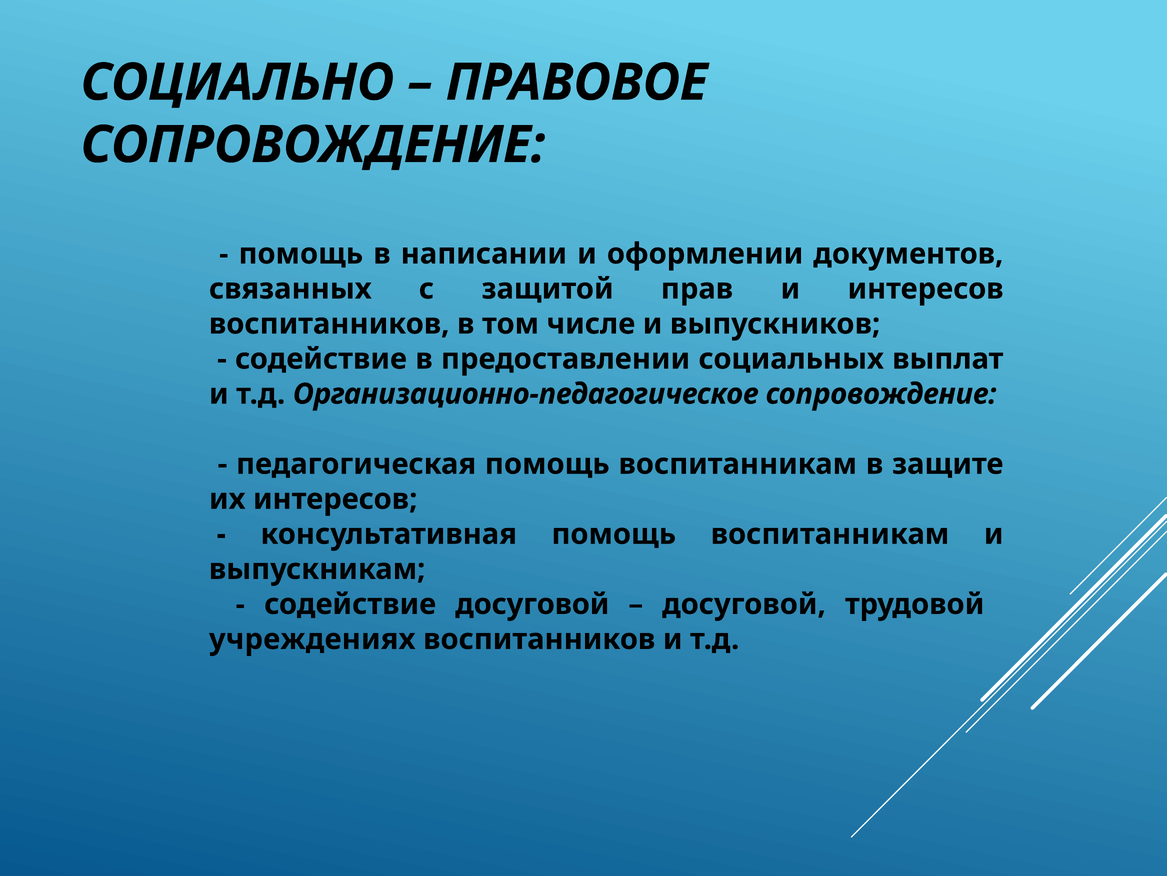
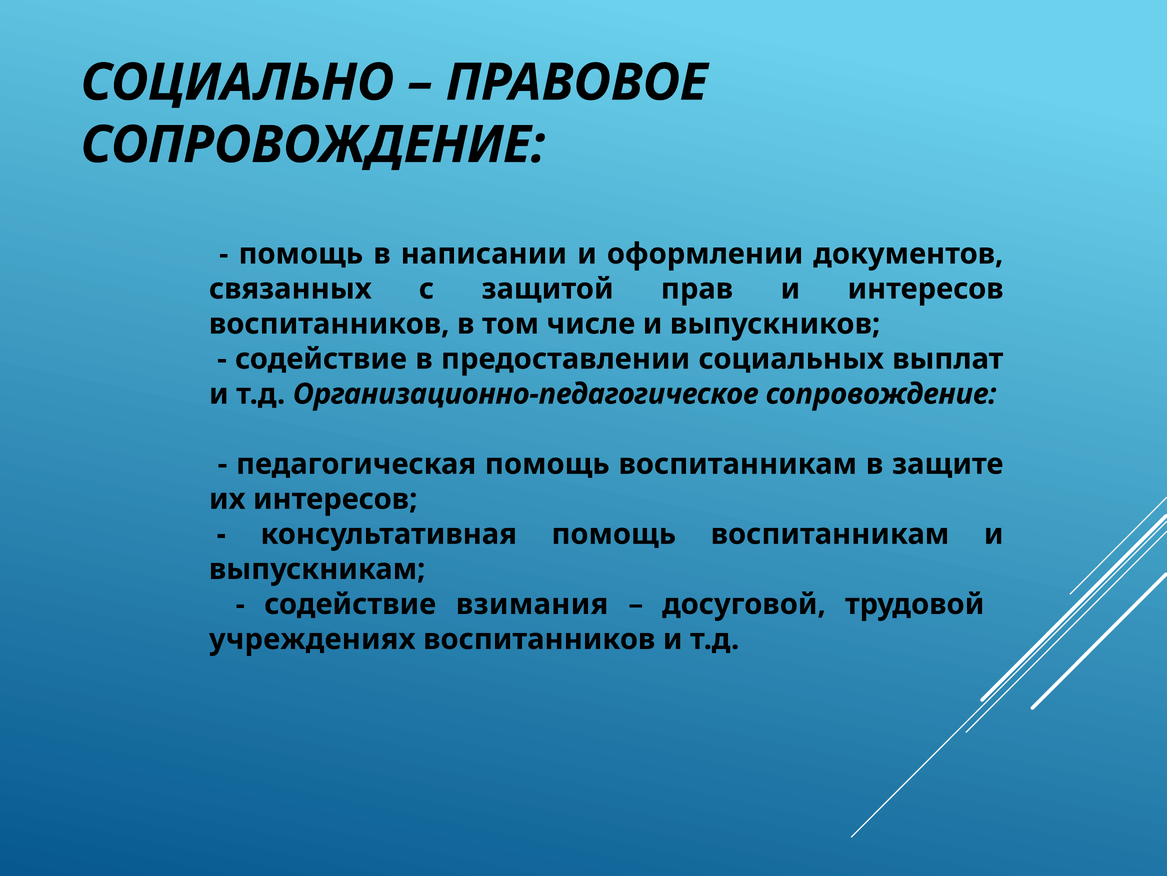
содействие досуговой: досуговой -> взимания
